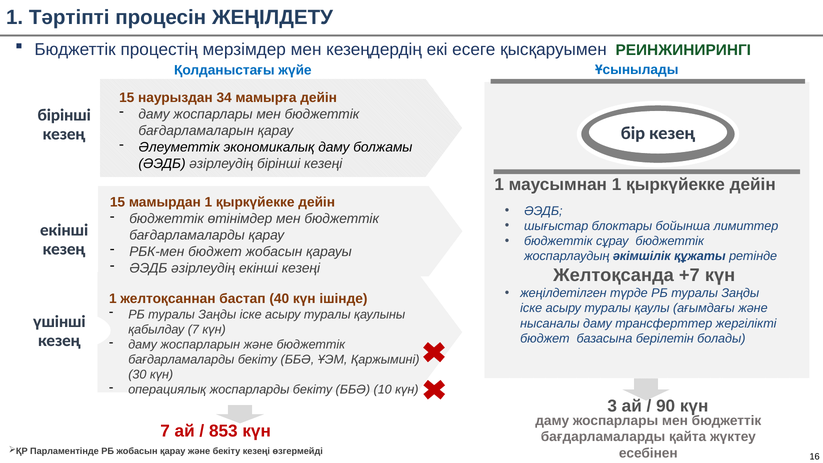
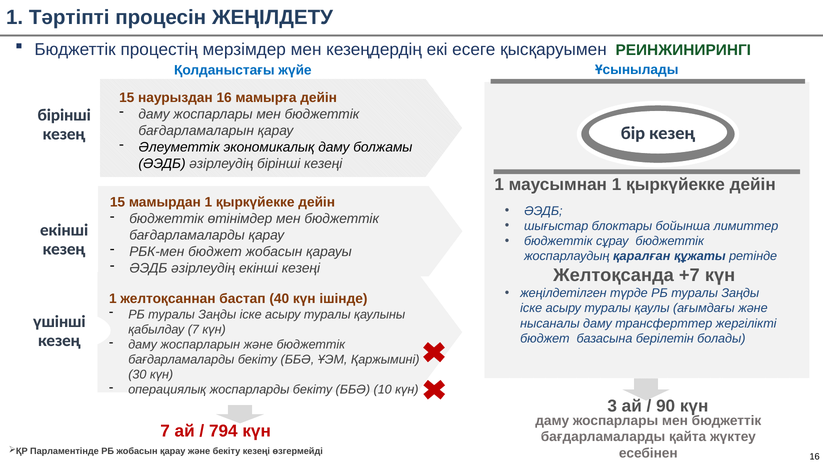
наурыздан 34: 34 -> 16
әкімшілік: әкімшілік -> қаралған
853: 853 -> 794
